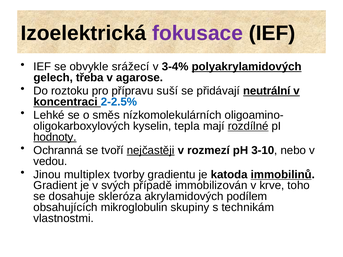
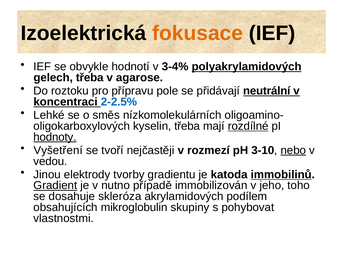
fokusace colour: purple -> orange
srážecí: srážecí -> hodnotí
suší: suší -> pole
kyselin tepla: tepla -> třeba
Ochranná: Ochranná -> Vyšetření
nejčastěji underline: present -> none
nebo underline: none -> present
multiplex: multiplex -> elektrody
Gradient underline: none -> present
svých: svých -> nutno
krve: krve -> jeho
technikám: technikám -> pohybovat
